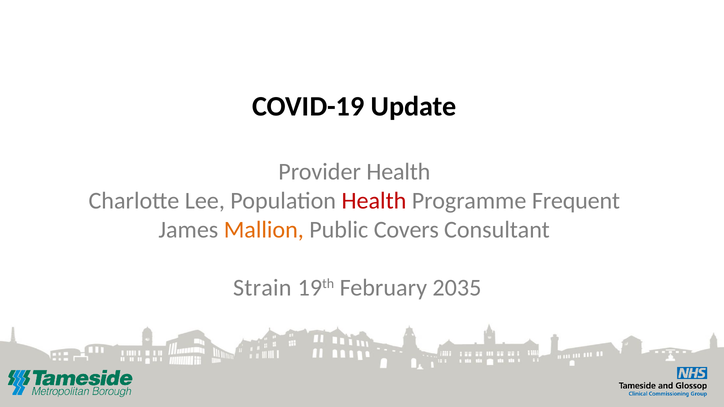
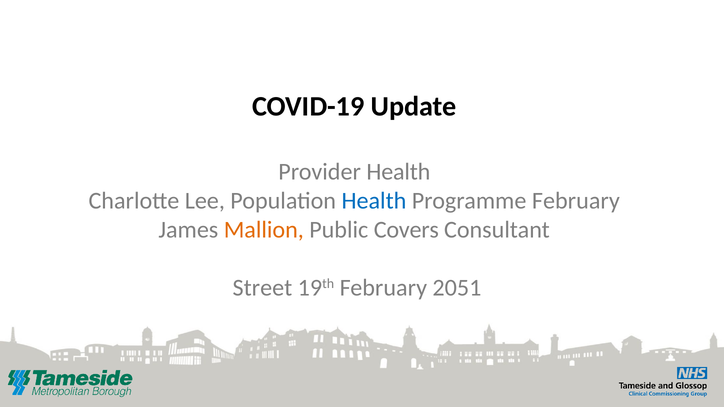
Health at (374, 201) colour: red -> blue
Programme Frequent: Frequent -> February
Strain: Strain -> Street
2035: 2035 -> 2051
